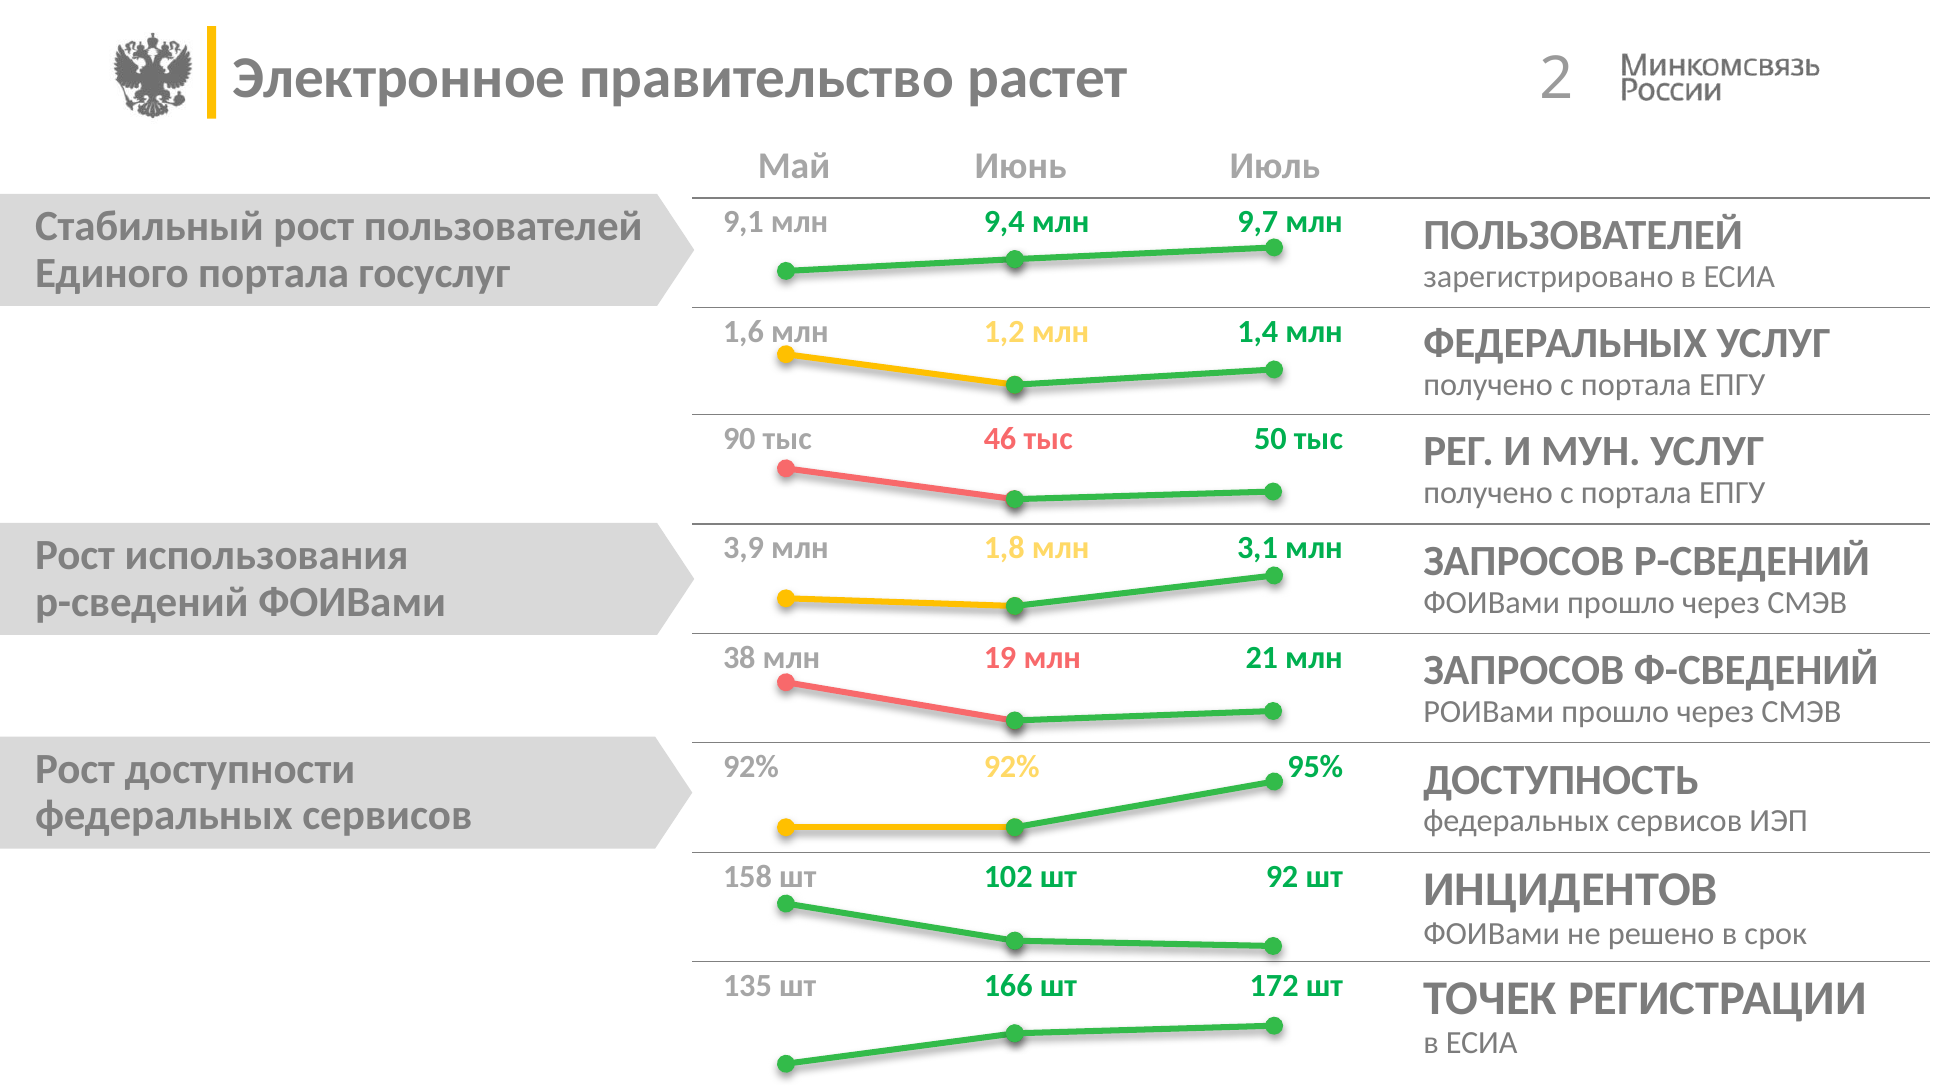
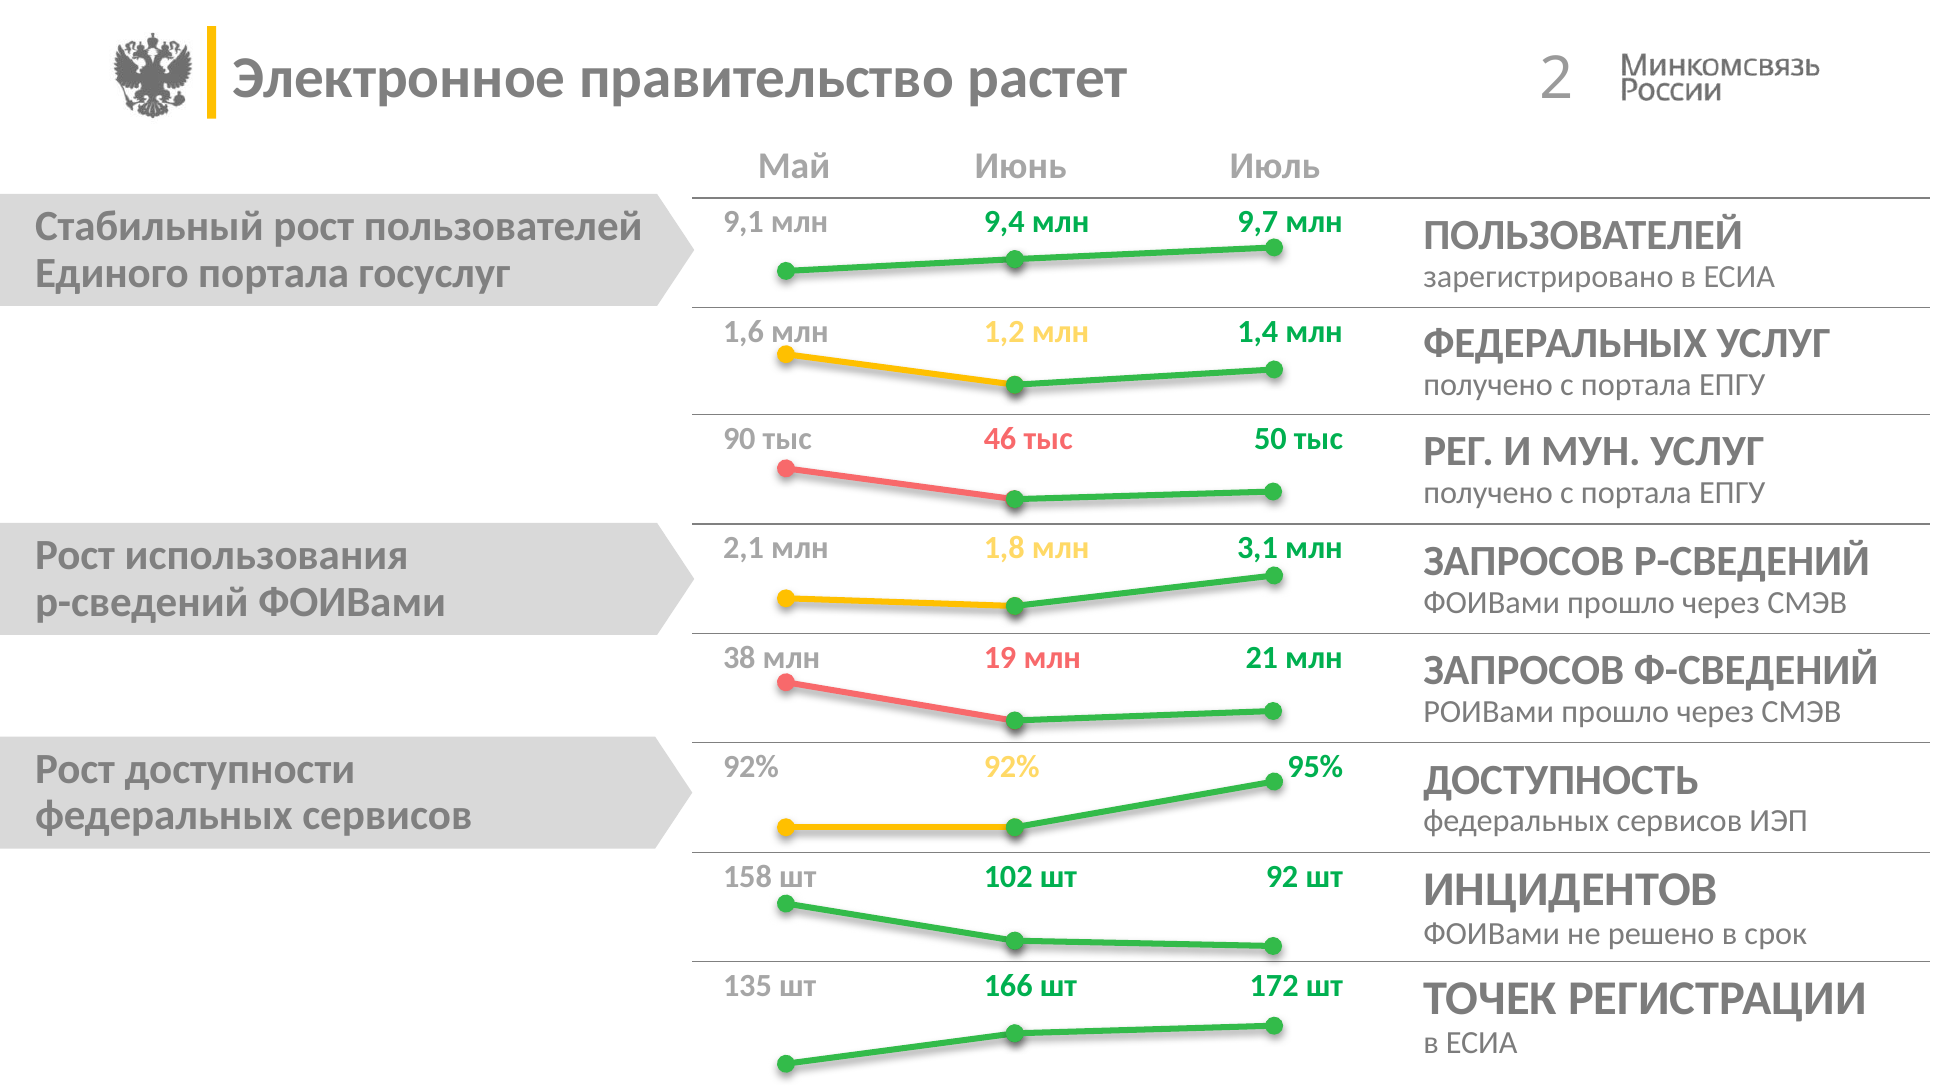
3,9: 3,9 -> 2,1
